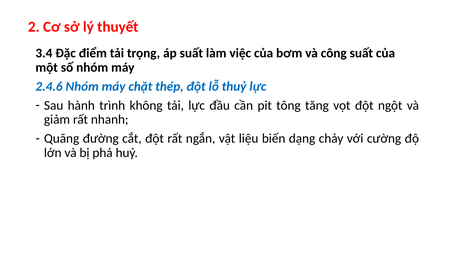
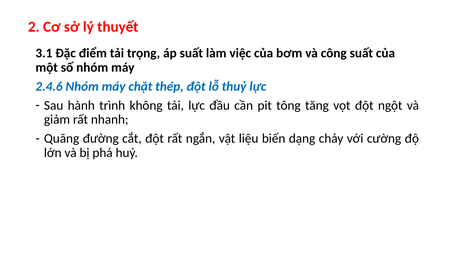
3.4: 3.4 -> 3.1
